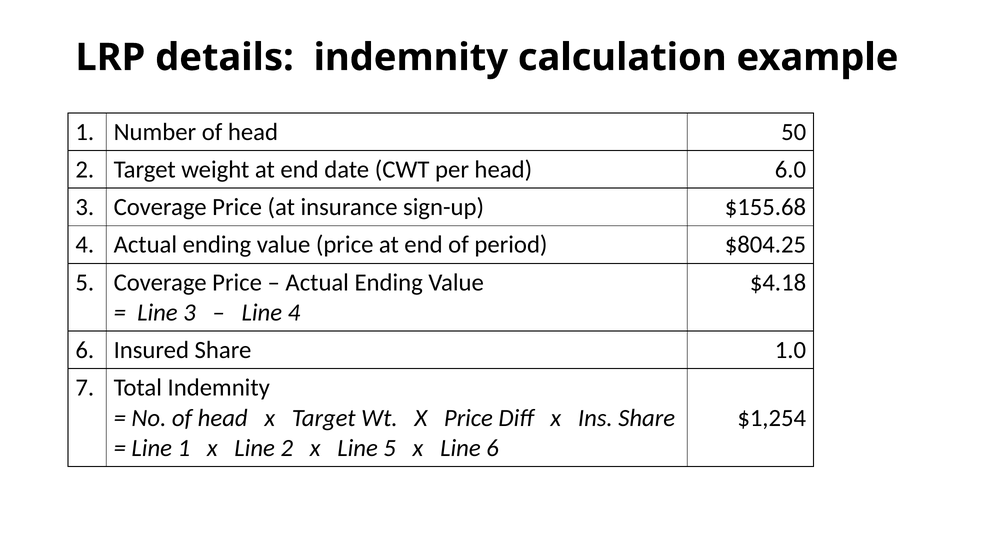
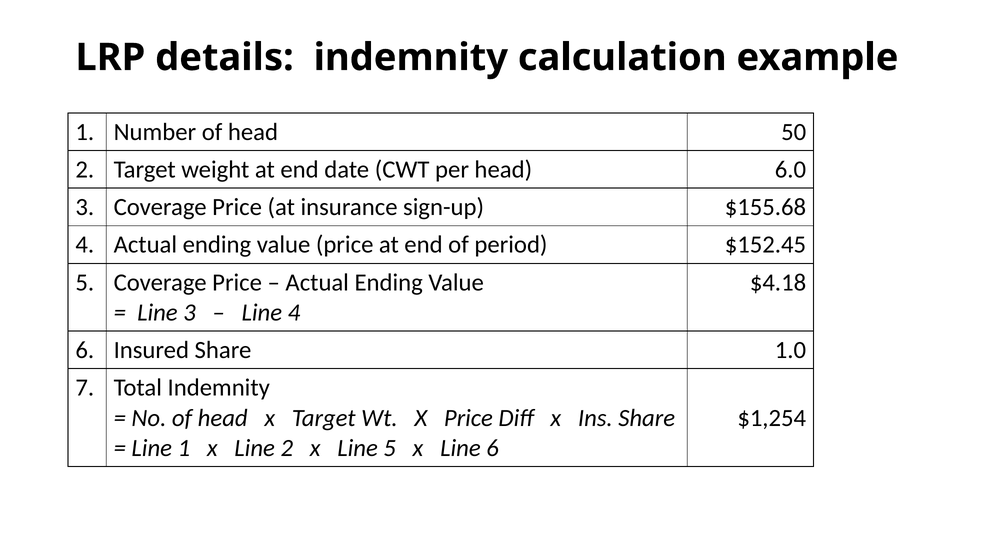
$804.25: $804.25 -> $152.45
